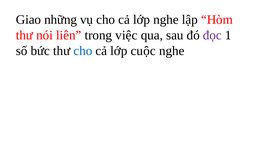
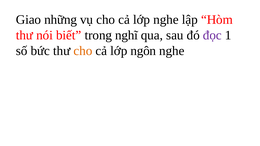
liên: liên -> biết
việc: việc -> nghĩ
cho at (83, 51) colour: blue -> orange
cuộc: cuộc -> ngôn
